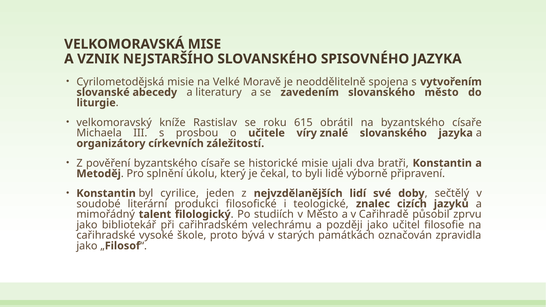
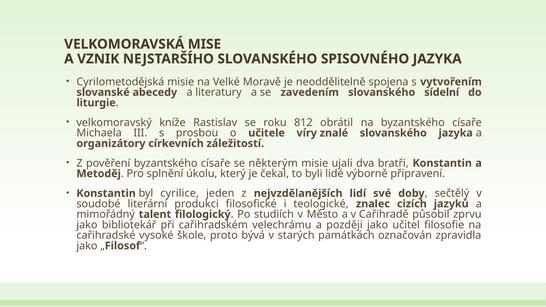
slovanského město: město -> sídelní
615: 615 -> 812
historické: historické -> některým
